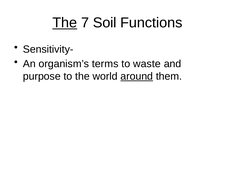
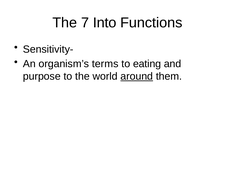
The at (65, 23) underline: present -> none
Soil: Soil -> Into
waste: waste -> eating
